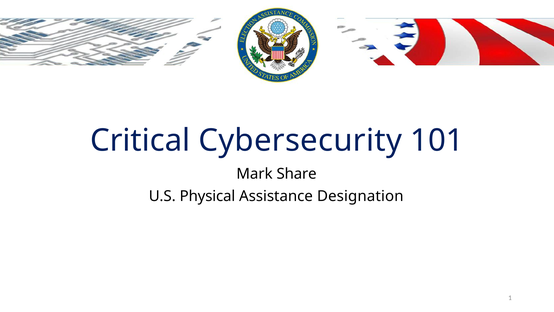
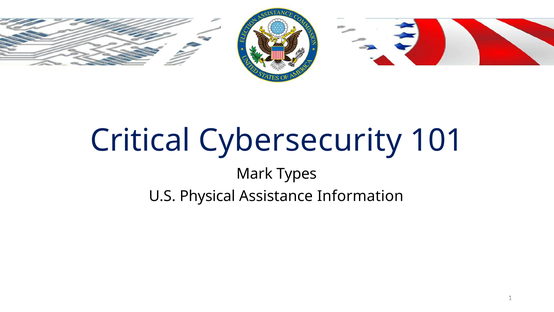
Share: Share -> Types
Designation: Designation -> Information
